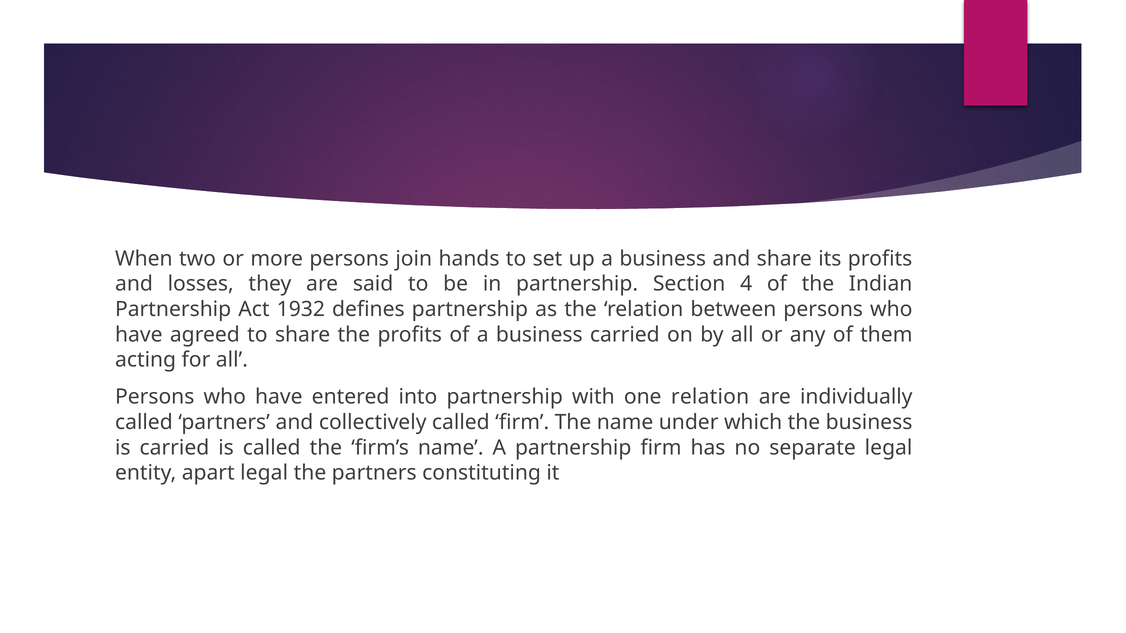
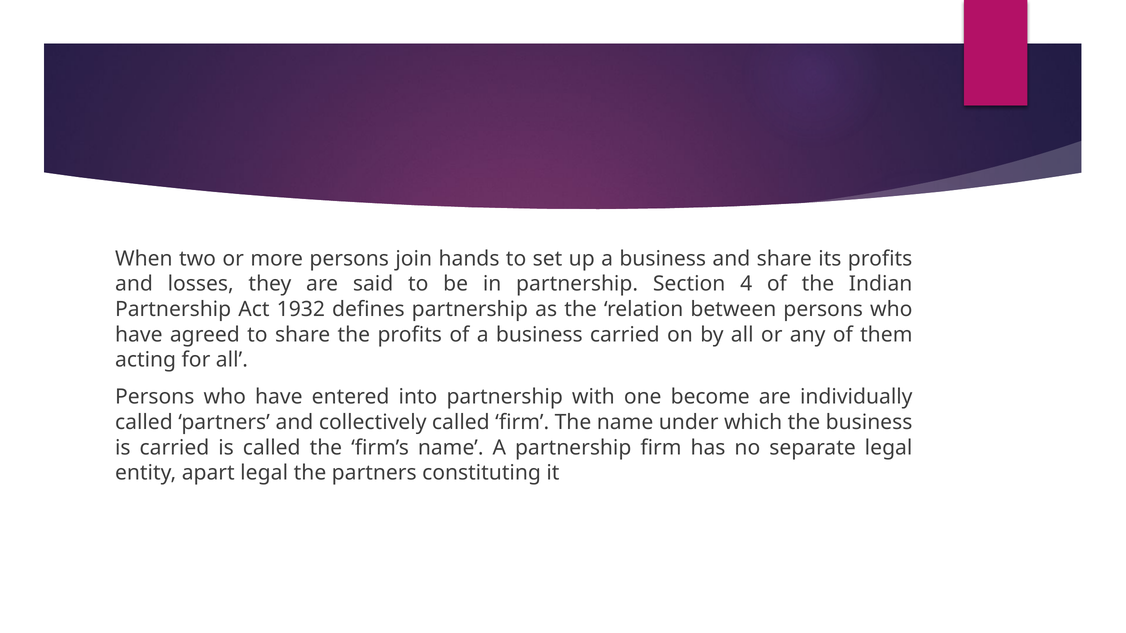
one relation: relation -> become
